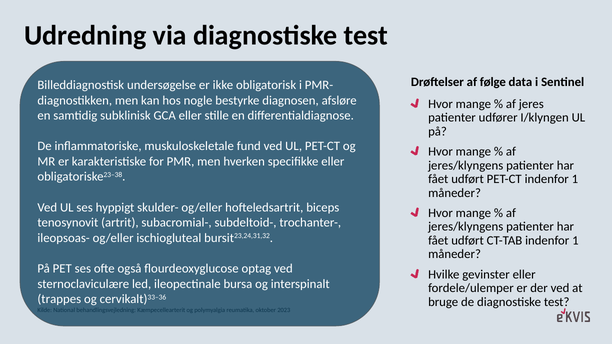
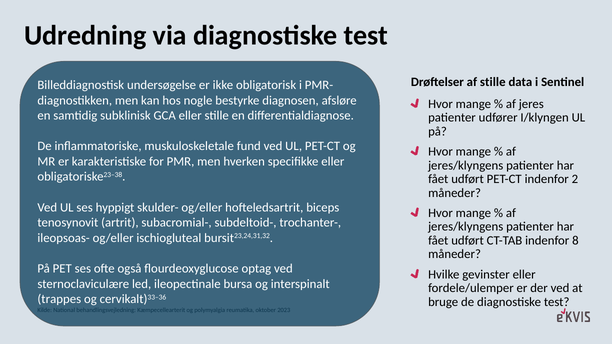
af følge: følge -> stille
PET-CT indenfor 1: 1 -> 2
CT-TAB indenfor 1: 1 -> 8
